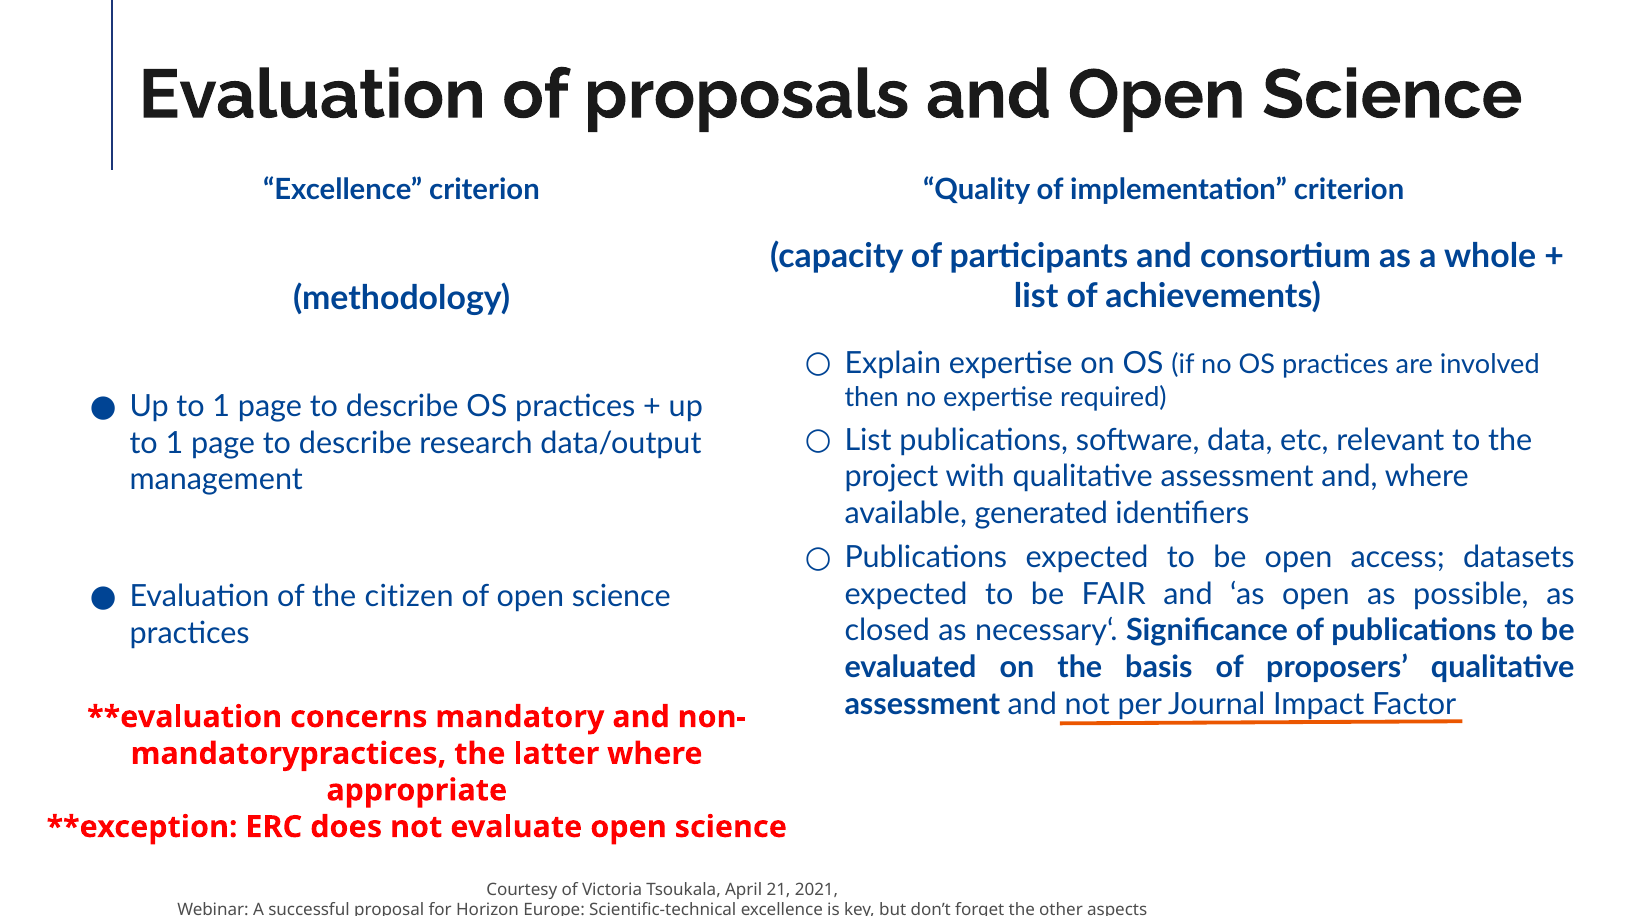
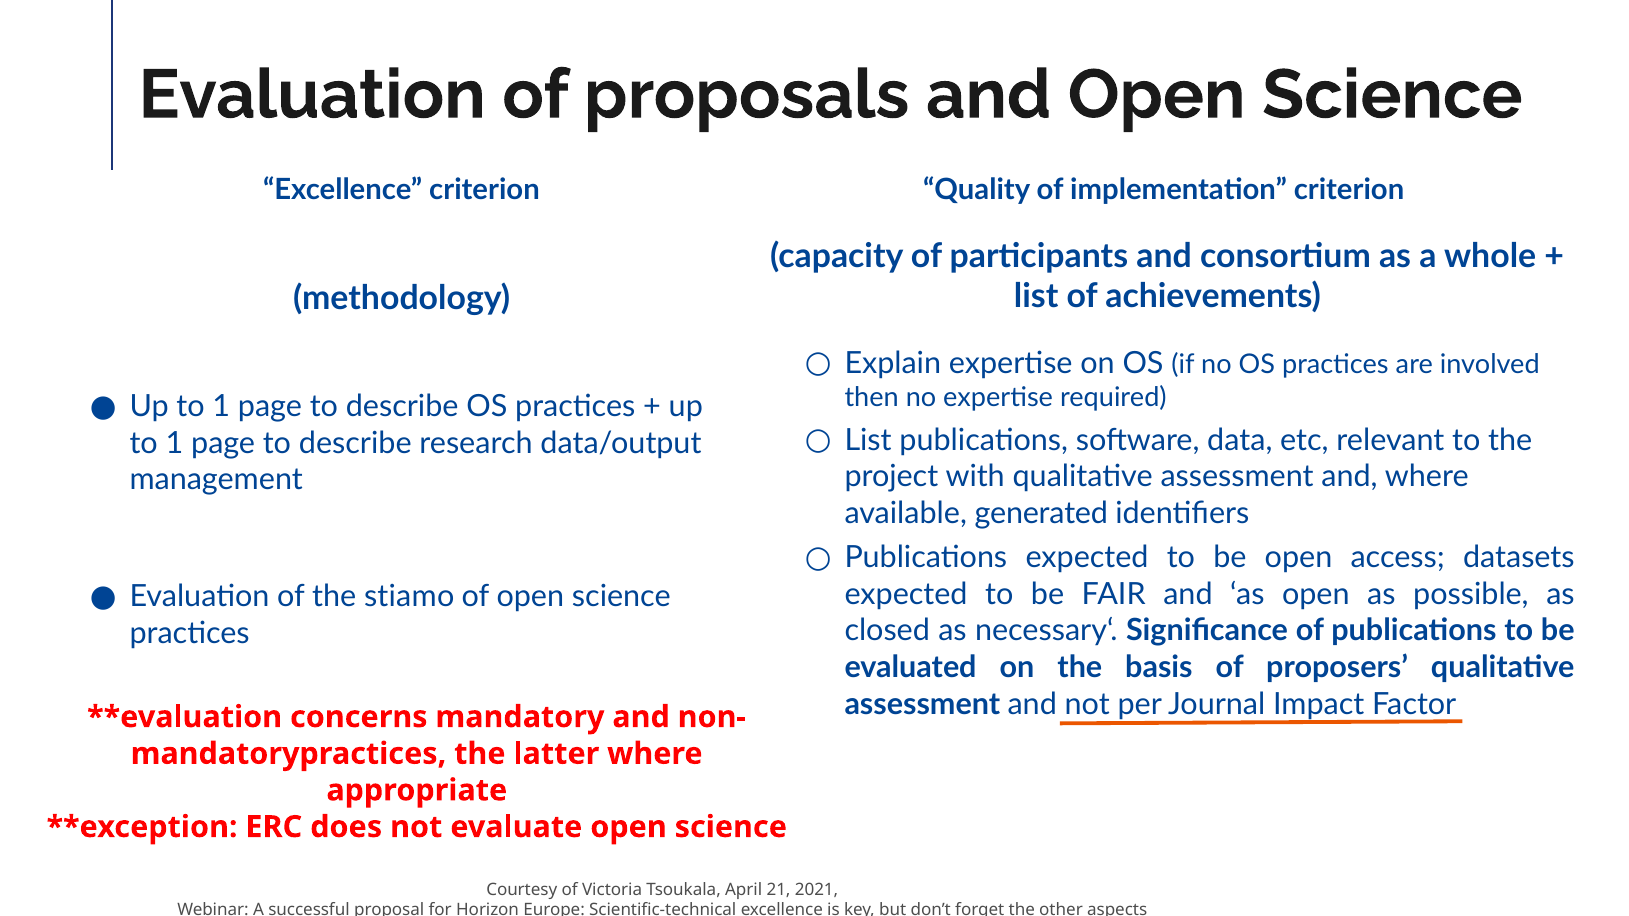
citizen: citizen -> stiamo
